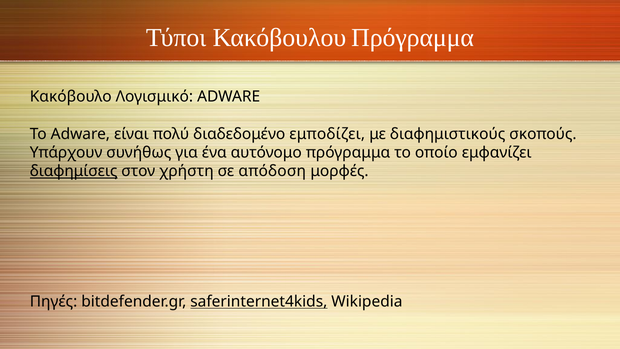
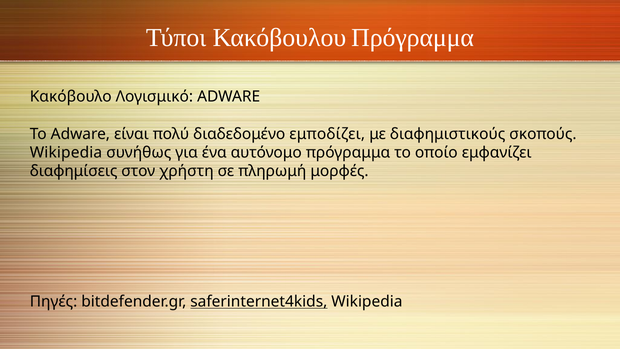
Υπάρχουν at (66, 153): Υπάρχουν -> Wikipedia
διαφημίσεις underline: present -> none
απόδοση: απόδοση -> πληρωμή
